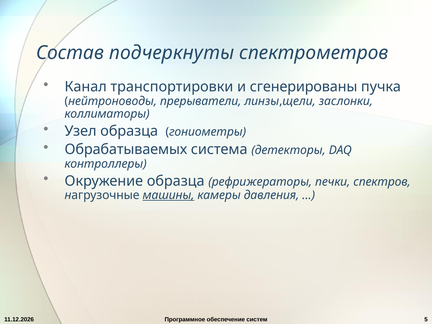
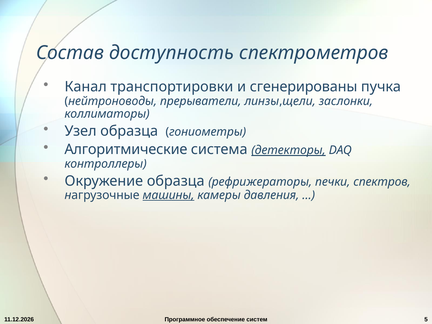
подчеркнуты: подчеркнуты -> доступность
Обрабатываемых: Обрабатываемых -> Алгоритмические
детекторы underline: none -> present
